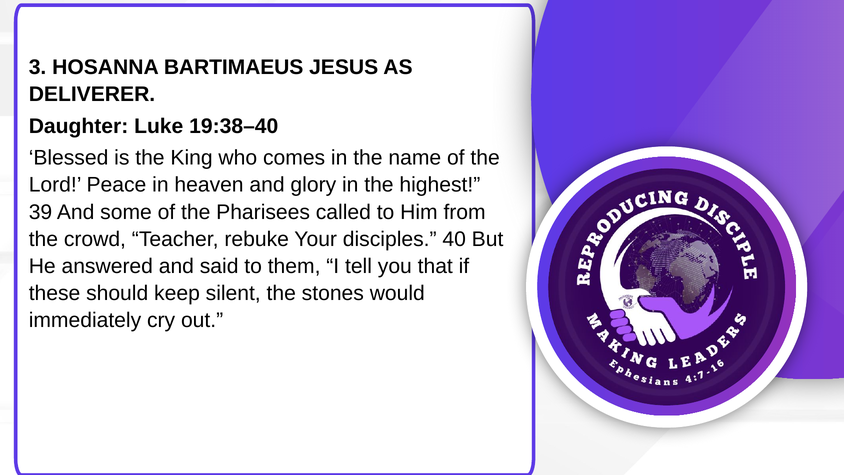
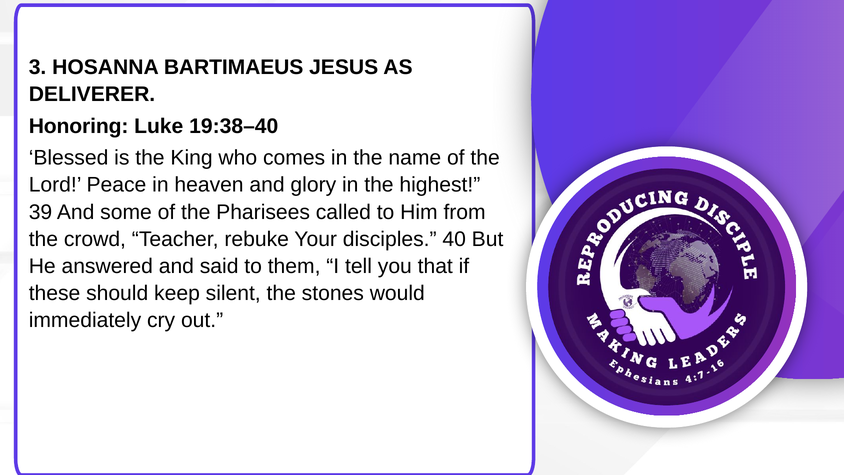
Daughter: Daughter -> Honoring
